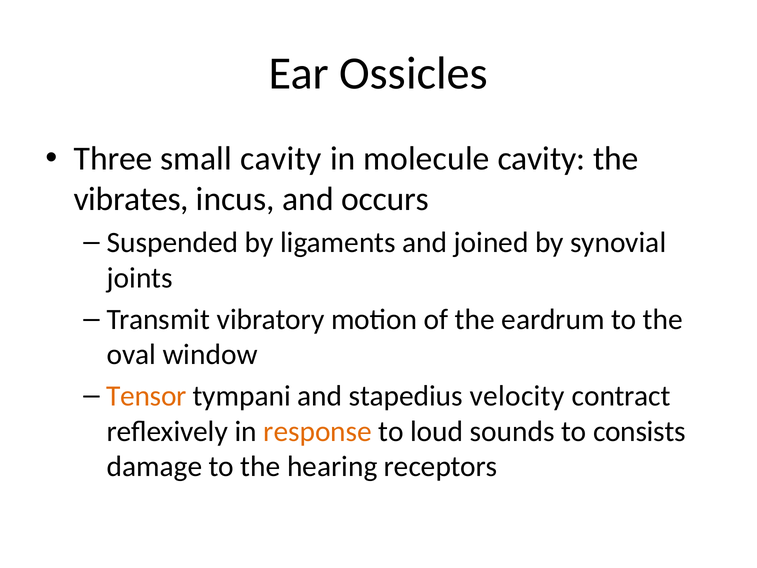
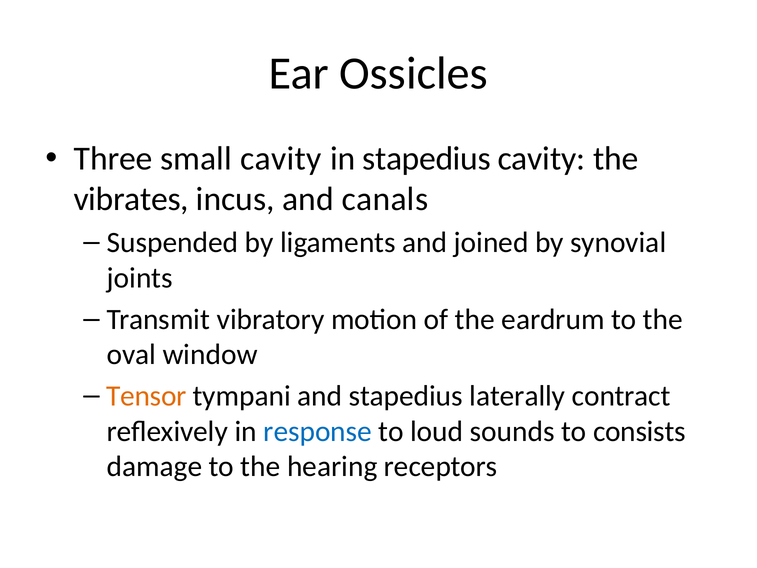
in molecule: molecule -> stapedius
occurs: occurs -> canals
velocity: velocity -> laterally
response colour: orange -> blue
